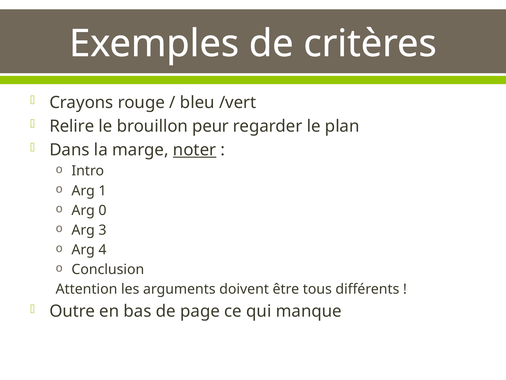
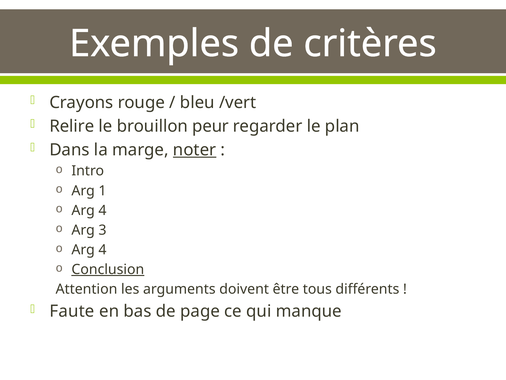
0 at (102, 210): 0 -> 4
Conclusion underline: none -> present
Outre: Outre -> Faute
